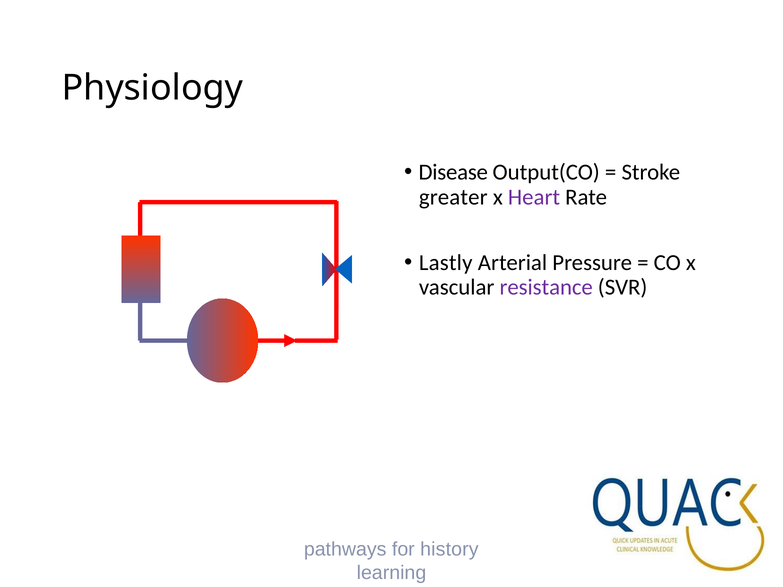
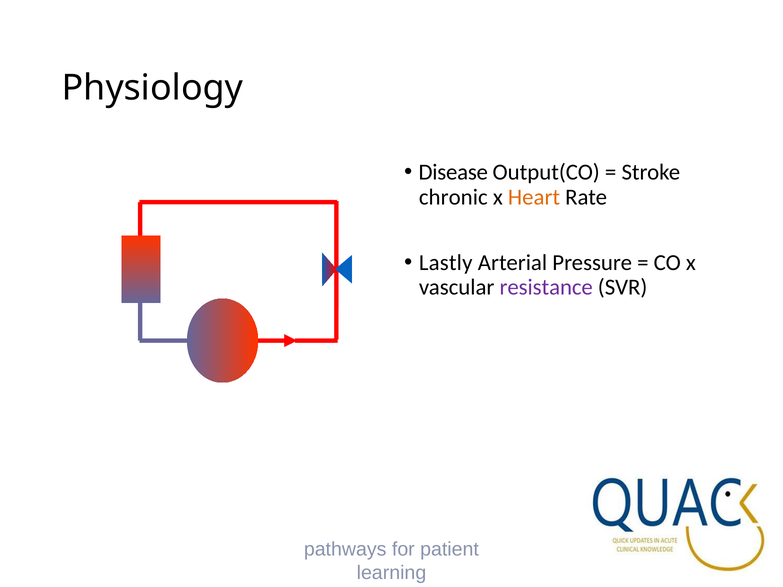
greater: greater -> chronic
Heart colour: purple -> orange
history: history -> patient
